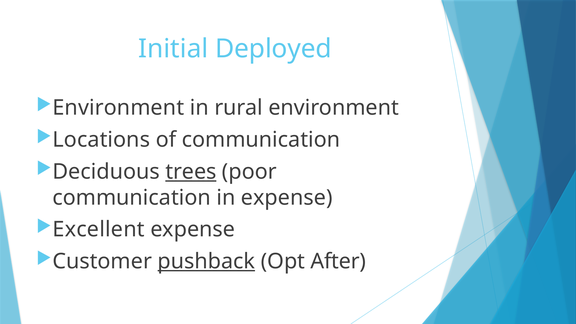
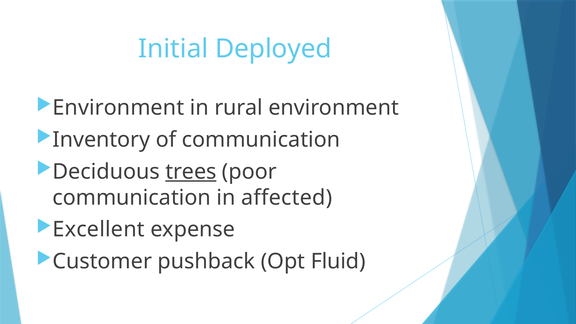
Locations: Locations -> Inventory
in expense: expense -> affected
pushback underline: present -> none
After: After -> Fluid
